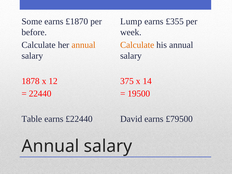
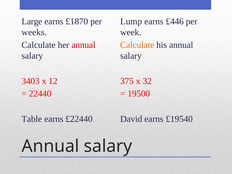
Some: Some -> Large
£355: £355 -> £446
before: before -> weeks
annual at (84, 45) colour: orange -> red
1878: 1878 -> 3403
14: 14 -> 32
£79500: £79500 -> £19540
